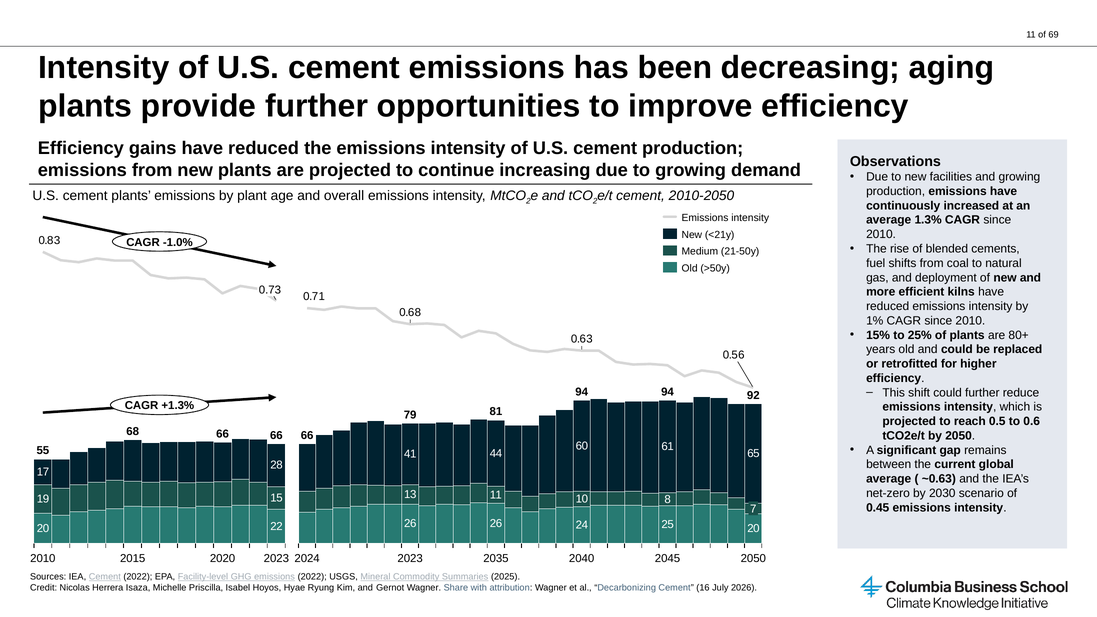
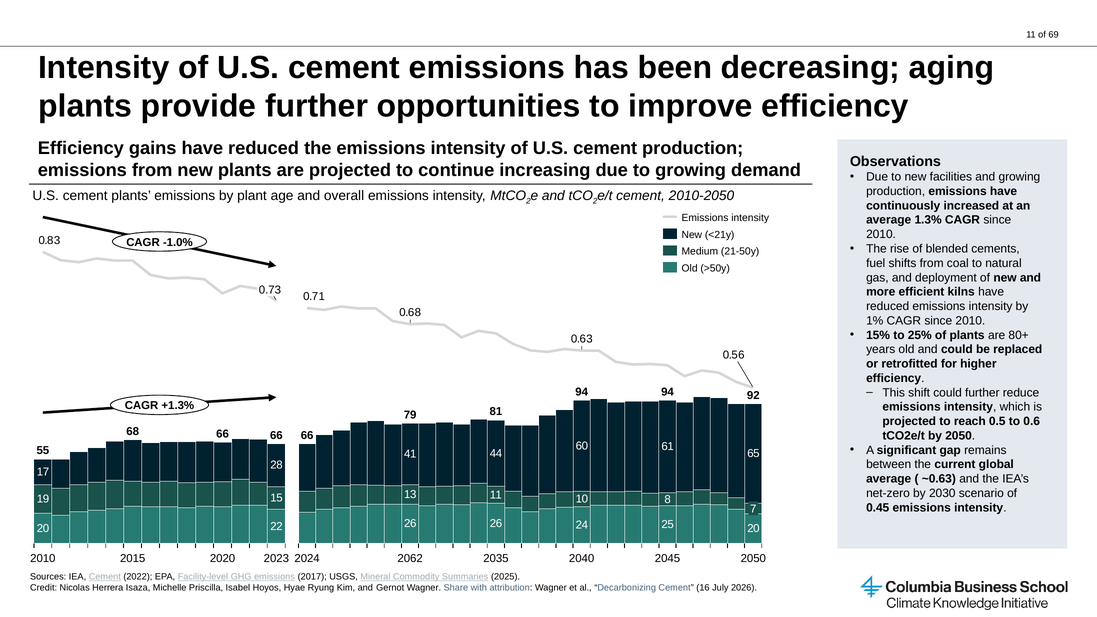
2024 2023: 2023 -> 2062
emissions 2022: 2022 -> 2017
